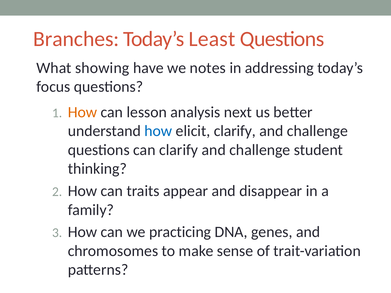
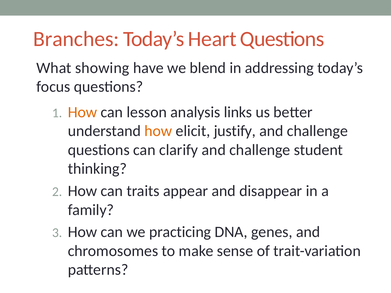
Least: Least -> Heart
notes: notes -> blend
next: next -> links
how at (158, 131) colour: blue -> orange
elicit clarify: clarify -> justify
